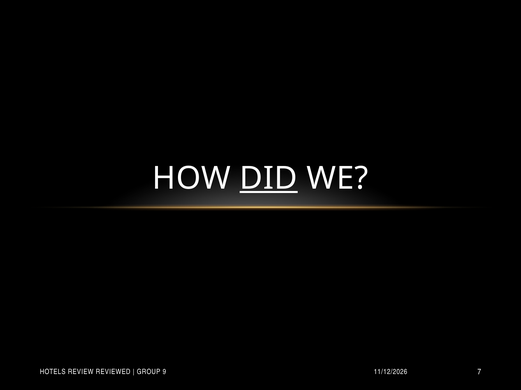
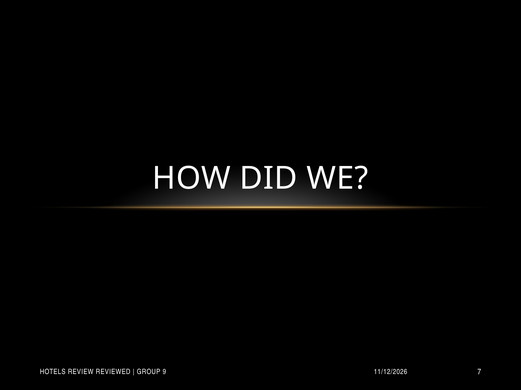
DID underline: present -> none
